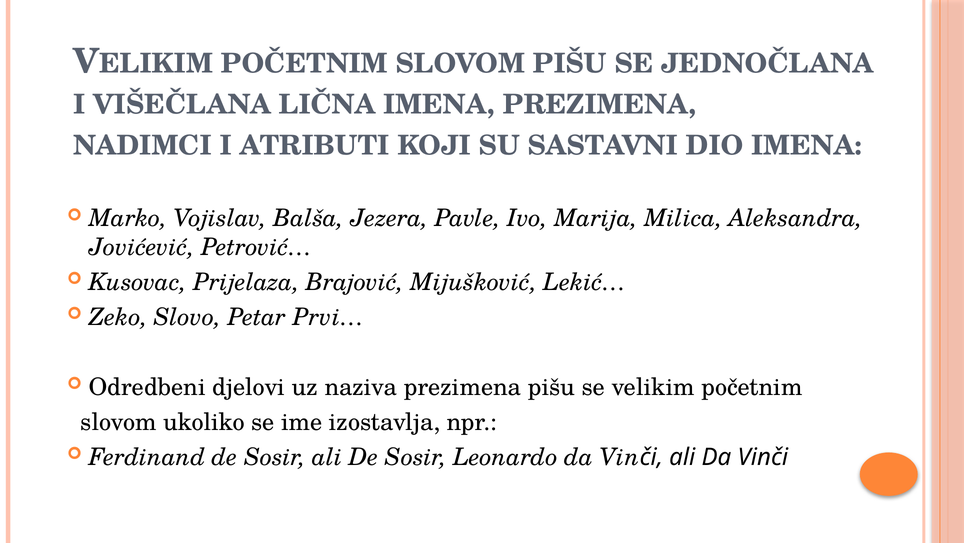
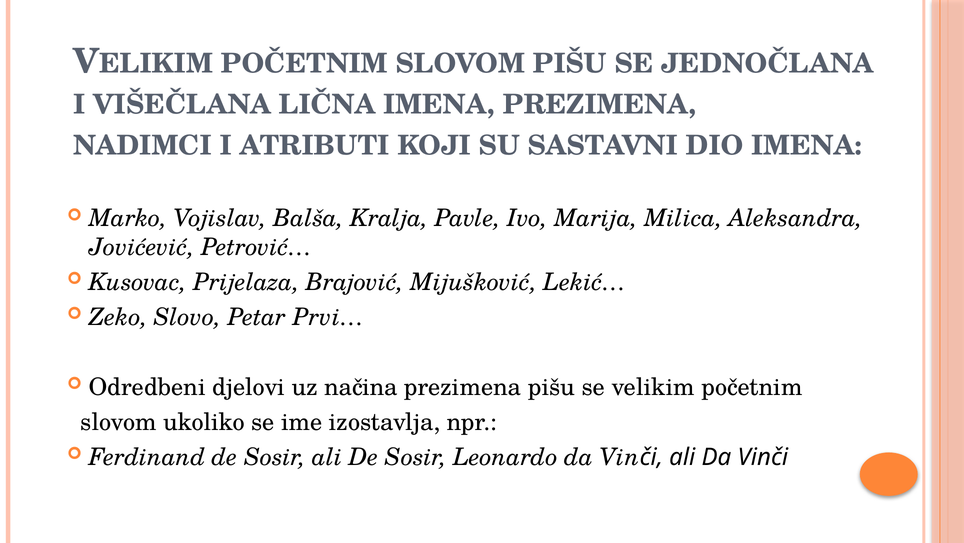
Jezera: Jezera -> Kralja
naziva: naziva -> načina
